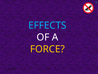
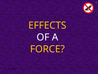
EFFECTS colour: light blue -> yellow
